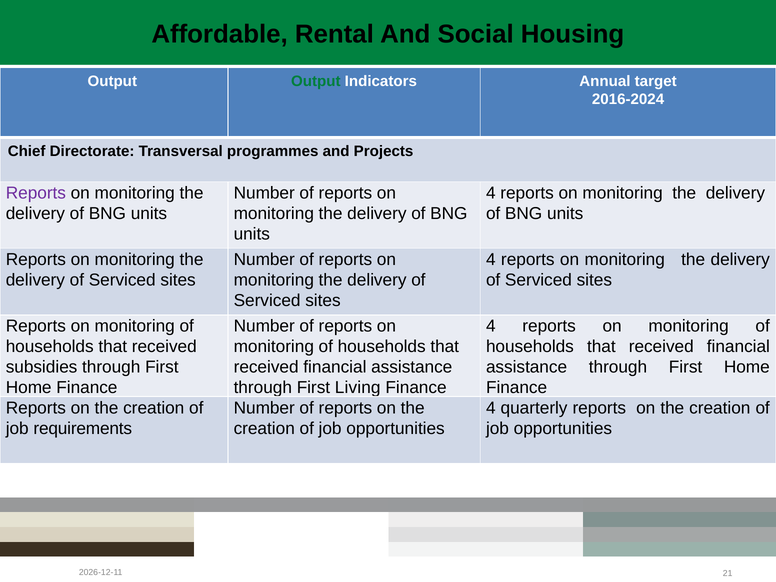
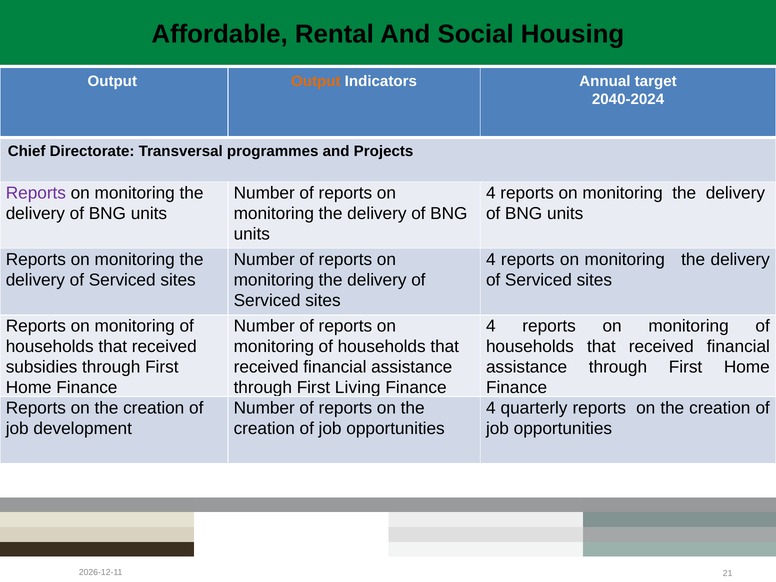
Output at (316, 81) colour: green -> orange
2016-2024: 2016-2024 -> 2040-2024
requirements: requirements -> development
